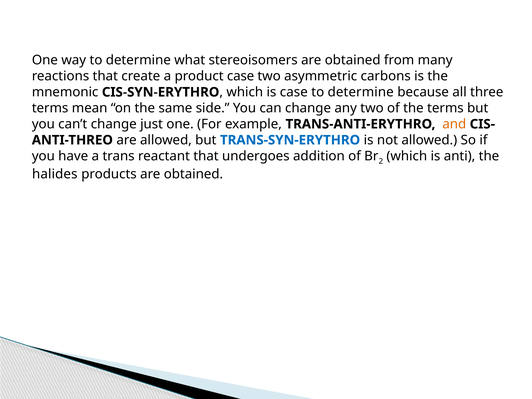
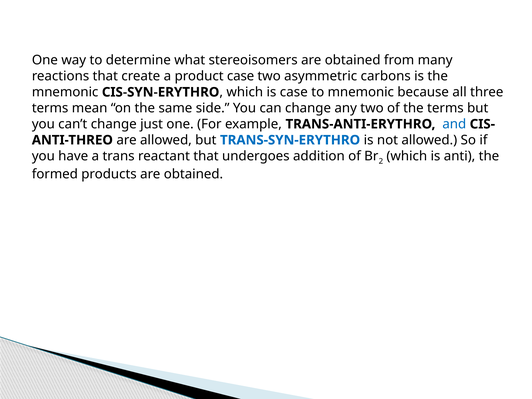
determine at (361, 92): determine -> mnemonic
and colour: orange -> blue
halides: halides -> formed
